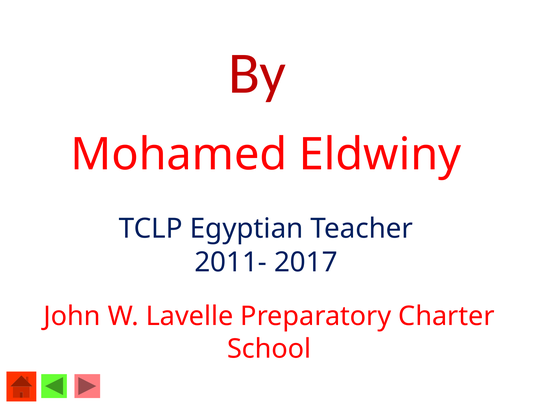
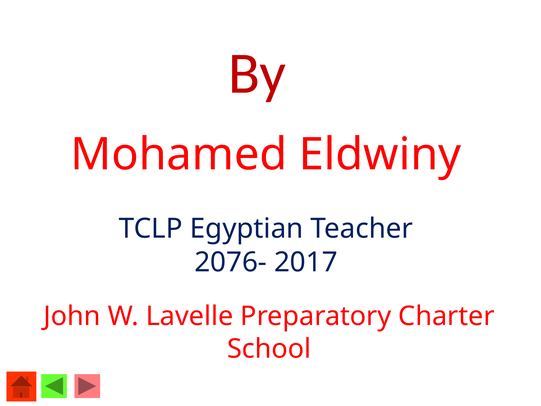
2011-: 2011- -> 2076-
